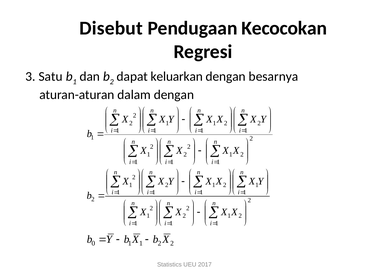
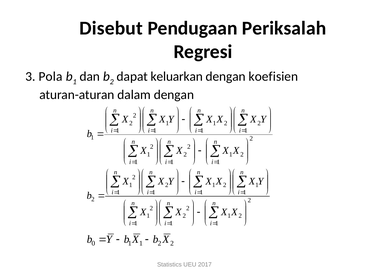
Kecocokan: Kecocokan -> Periksalah
Satu: Satu -> Pola
besarnya: besarnya -> koefisien
